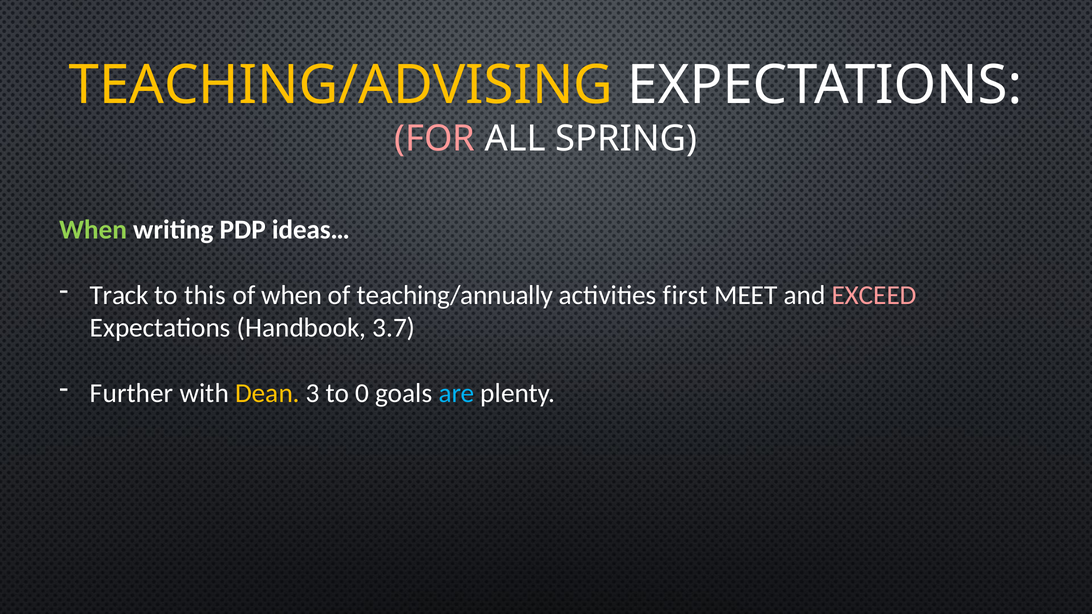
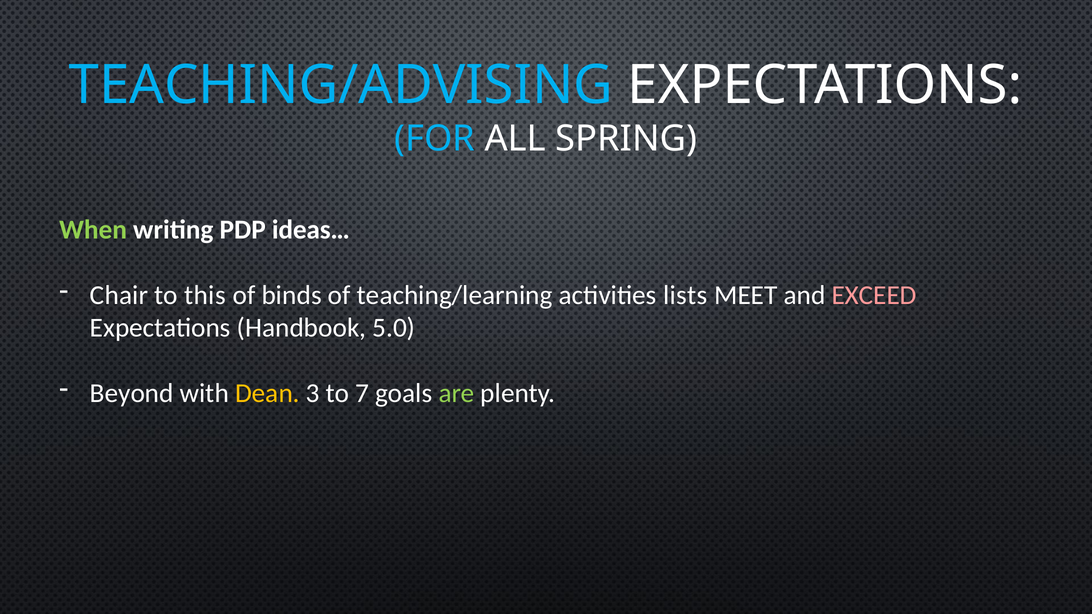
TEACHING/ADVISING colour: yellow -> light blue
FOR colour: pink -> light blue
Track: Track -> Chair
of when: when -> binds
teaching/annually: teaching/annually -> teaching/learning
first: first -> lists
3.7: 3.7 -> 5.0
Further: Further -> Beyond
0: 0 -> 7
are colour: light blue -> light green
